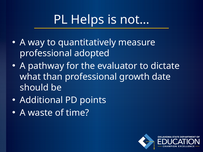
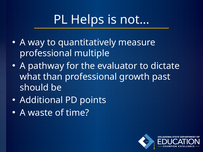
adopted: adopted -> multiple
date: date -> past
